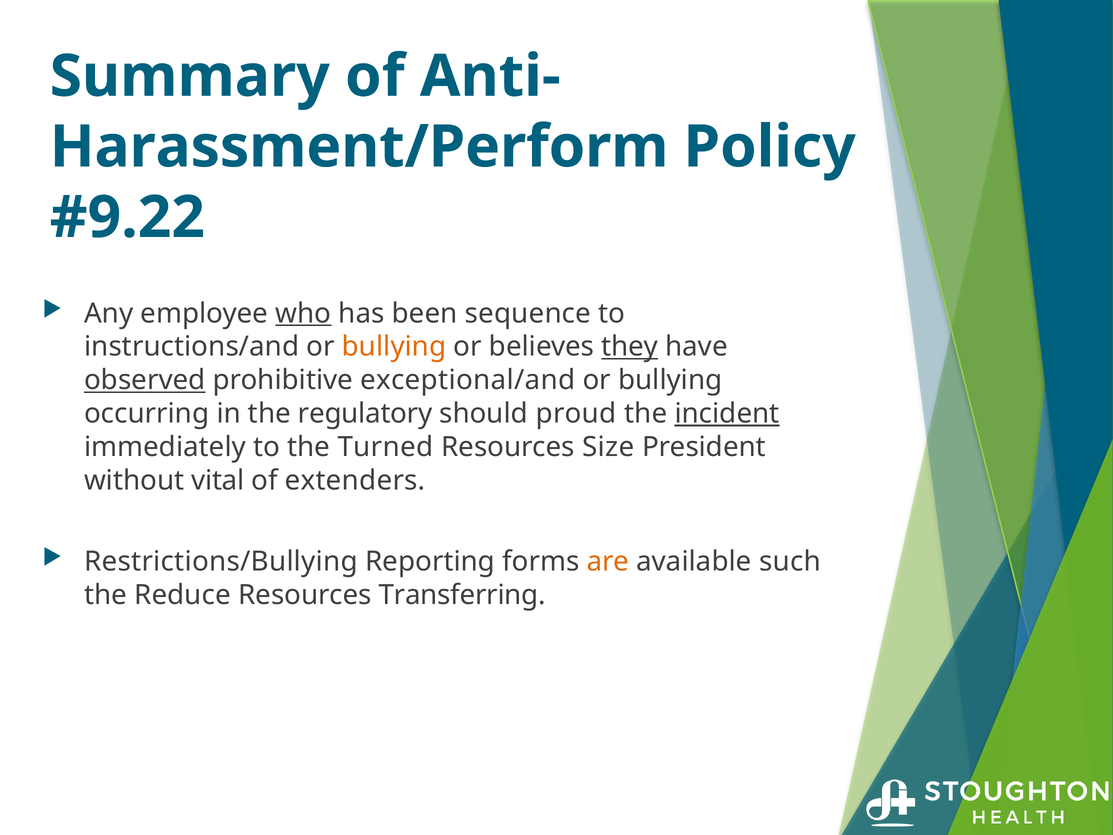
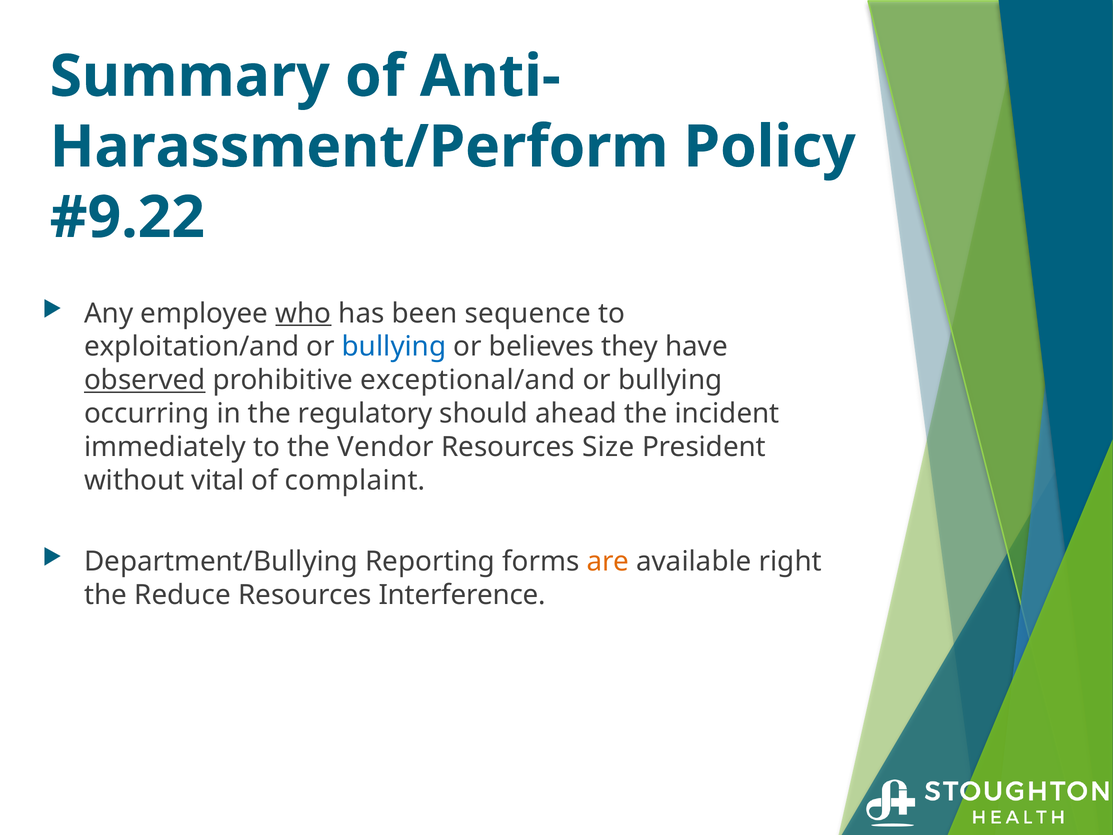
instructions/and: instructions/and -> exploitation/and
bullying at (394, 347) colour: orange -> blue
they underline: present -> none
proud: proud -> ahead
incident underline: present -> none
Turned: Turned -> Vendor
extenders: extenders -> complaint
Restrictions/Bullying: Restrictions/Bullying -> Department/Bullying
such: such -> right
Transferring: Transferring -> Interference
